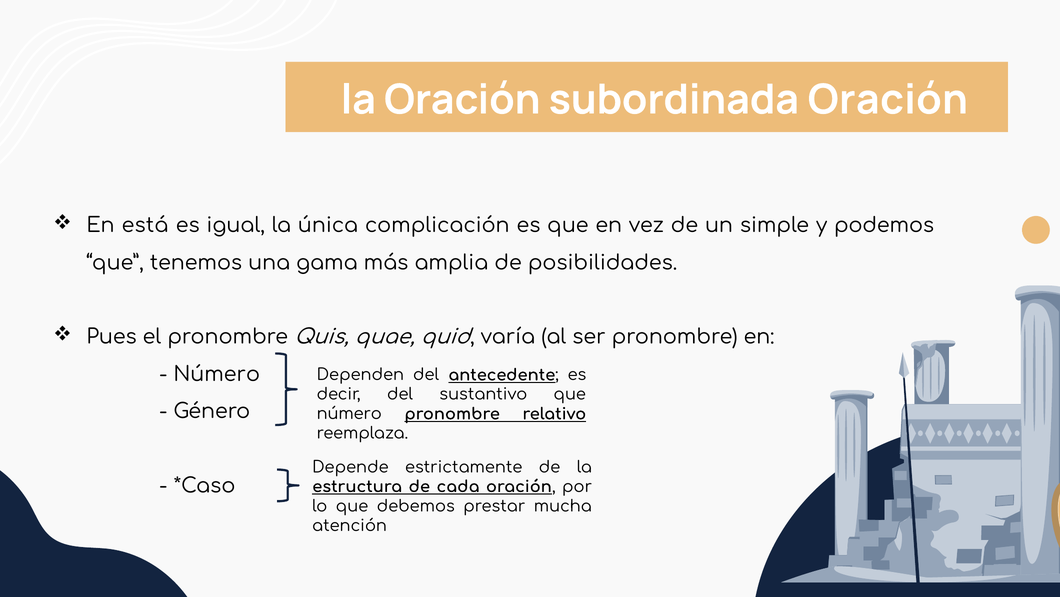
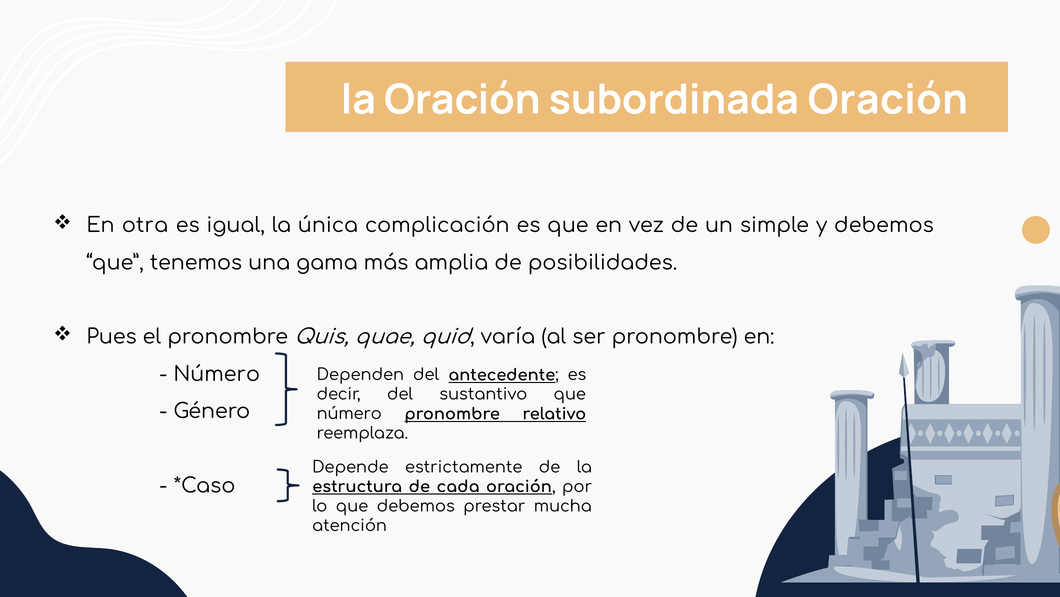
está: está -> otra
y podemos: podemos -> debemos
